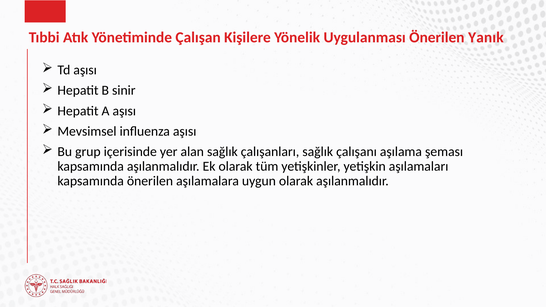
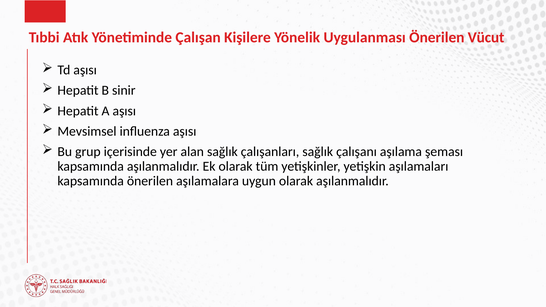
Yanık: Yanık -> Vücut
